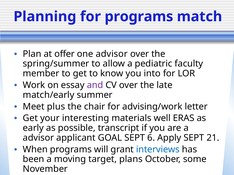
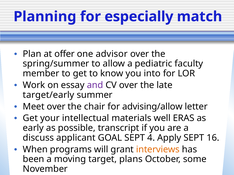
for programs: programs -> especially
match/early: match/early -> target/early
Meet plus: plus -> over
advising/work: advising/work -> advising/allow
interesting: interesting -> intellectual
advisor at (38, 138): advisor -> discuss
6: 6 -> 4
21: 21 -> 16
interviews colour: blue -> orange
